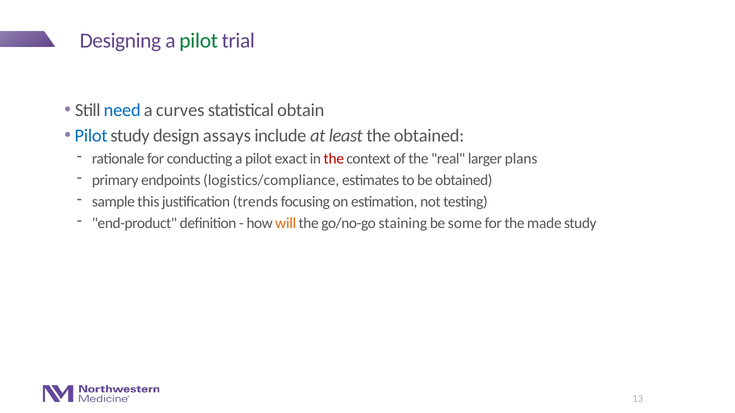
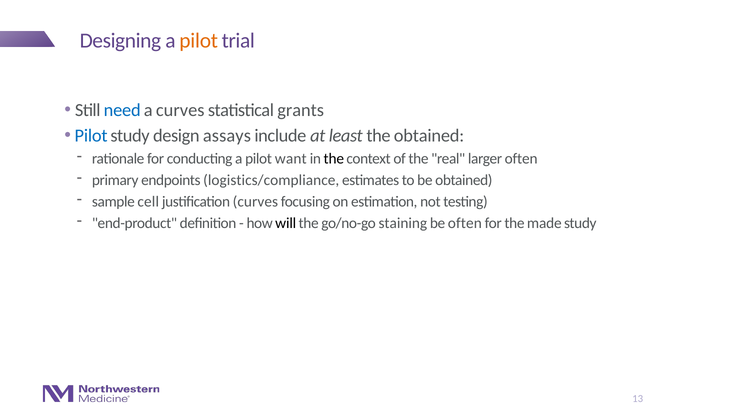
pilot at (199, 41) colour: green -> orange
obtain: obtain -> grants
exact: exact -> want
the at (334, 159) colour: red -> black
larger plans: plans -> often
this: this -> cell
justification trends: trends -> curves
will colour: orange -> black
be some: some -> often
